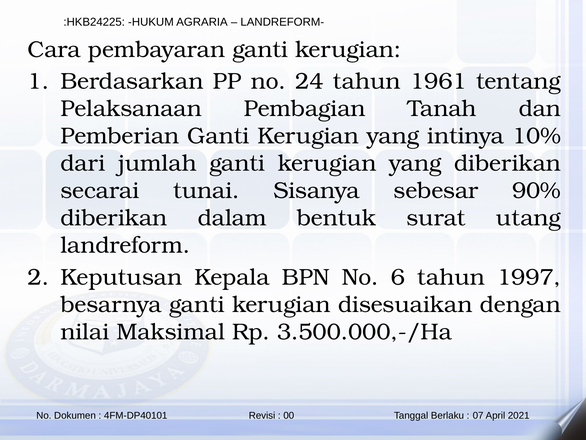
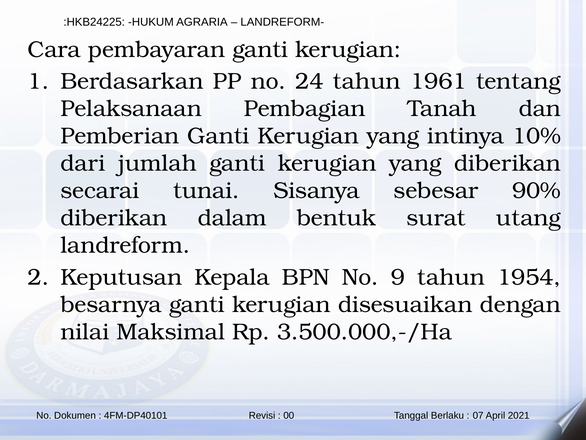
6: 6 -> 9
1997: 1997 -> 1954
